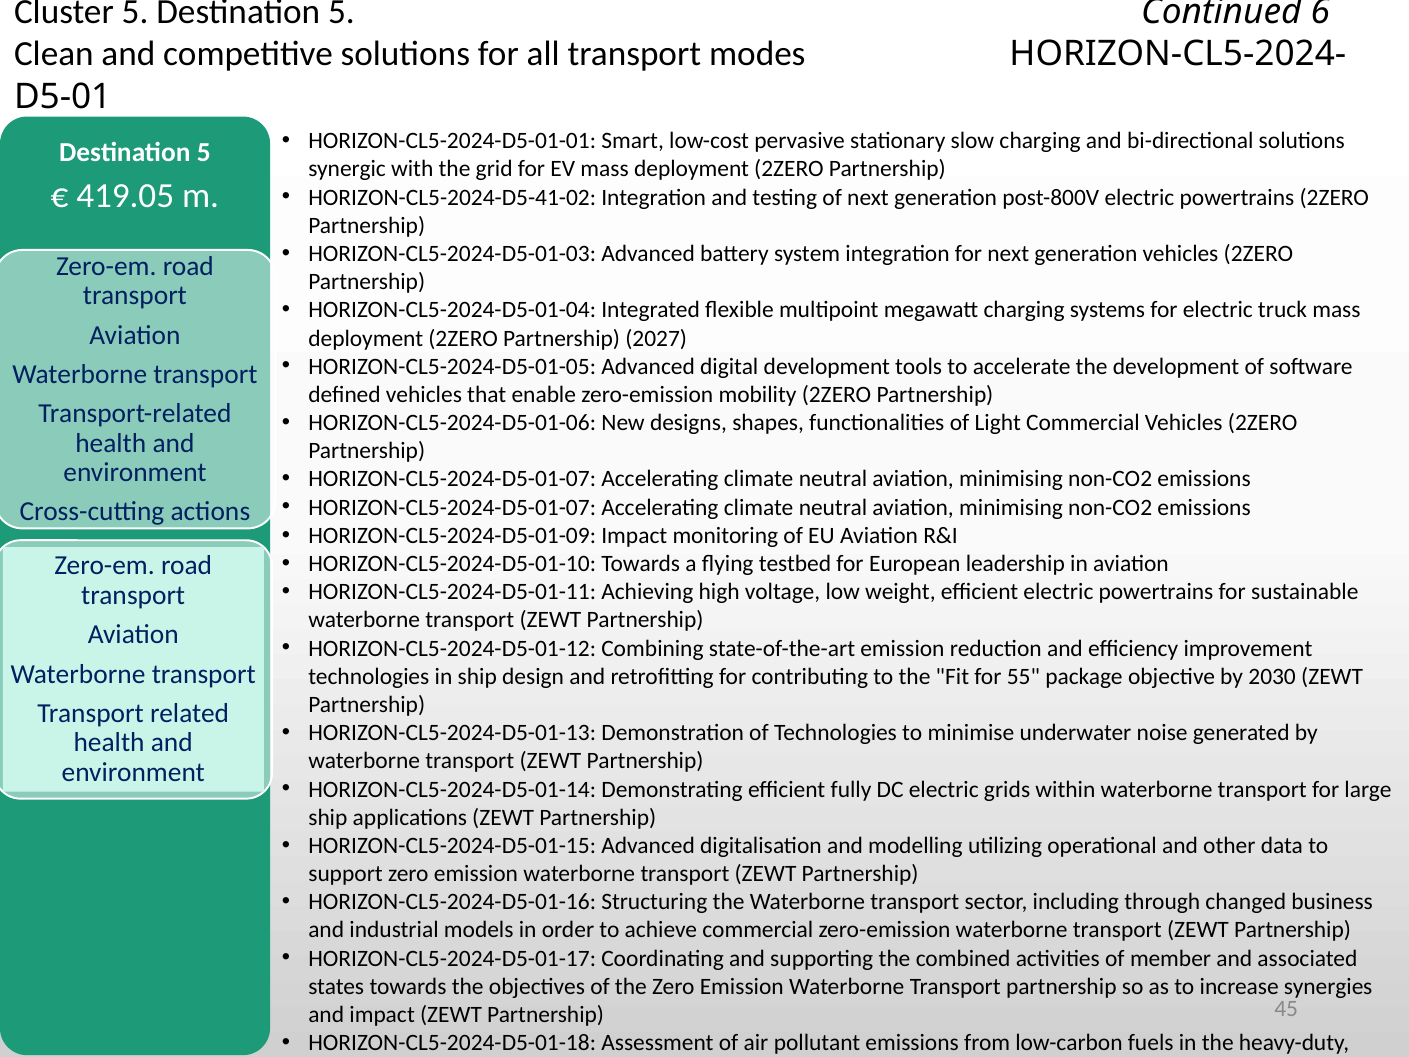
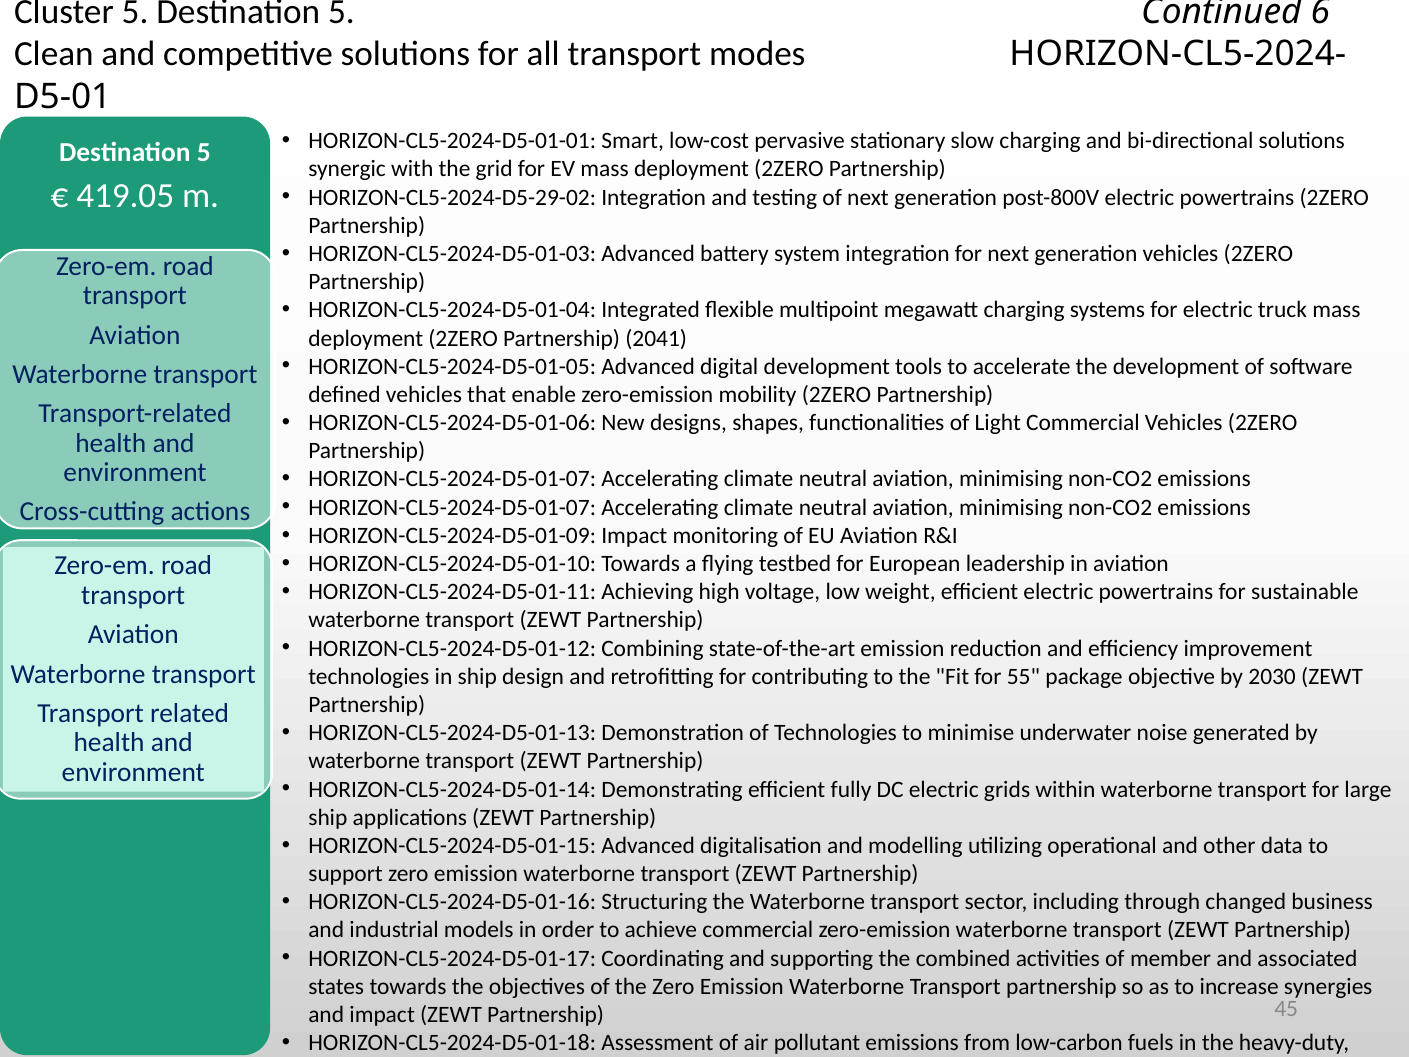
HORIZON-CL5-2024-D5-41-02: HORIZON-CL5-2024-D5-41-02 -> HORIZON-CL5-2024-D5-29-02
2027: 2027 -> 2041
